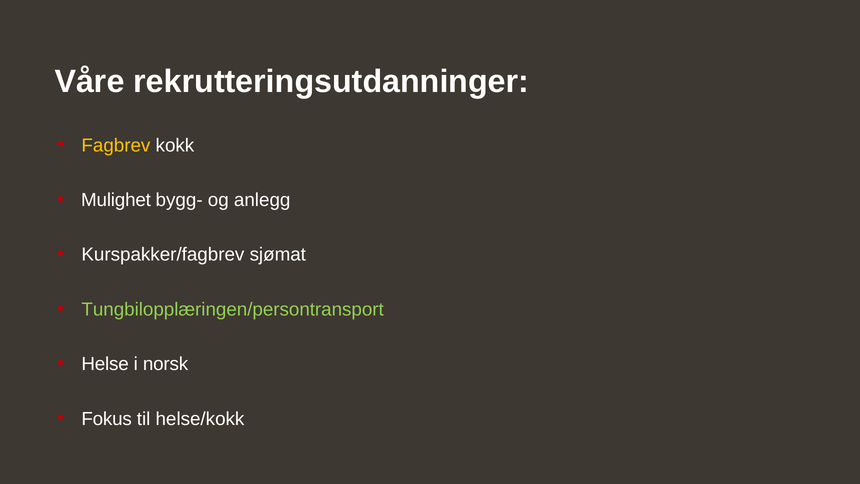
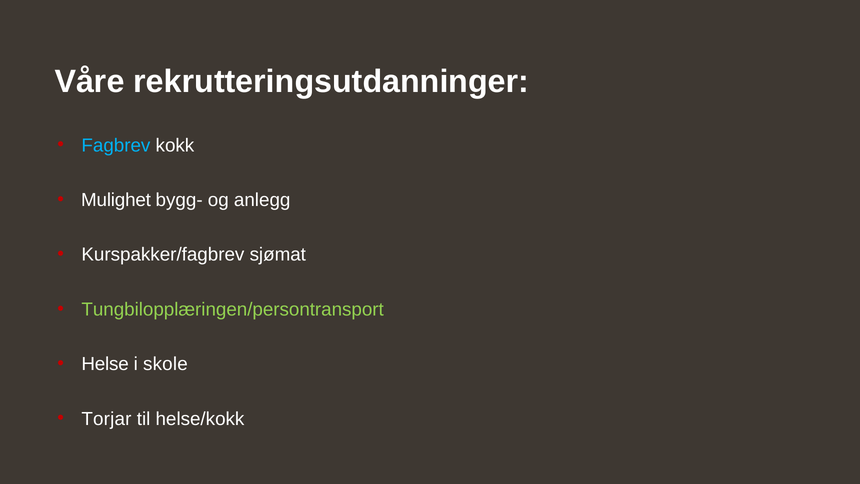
Fagbrev colour: yellow -> light blue
norsk: norsk -> skole
Fokus: Fokus -> Torjar
